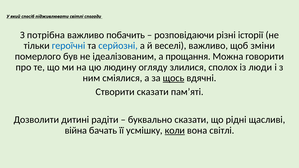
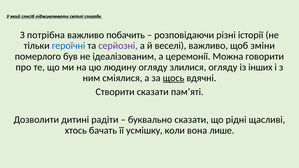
серйозні colour: blue -> purple
прощання: прощання -> церемонії
злилися сполох: сполох -> огляду
люди: люди -> інших
війна: війна -> хтось
коли underline: present -> none
вона світлі: світлі -> лише
